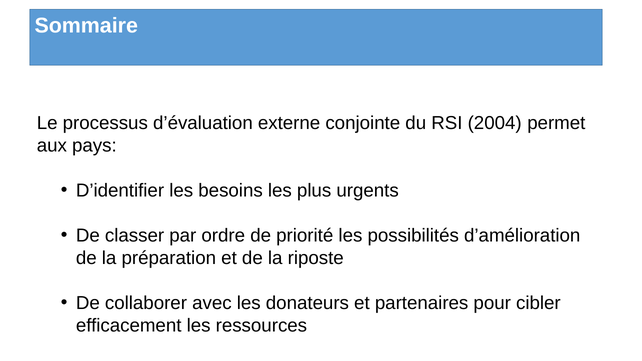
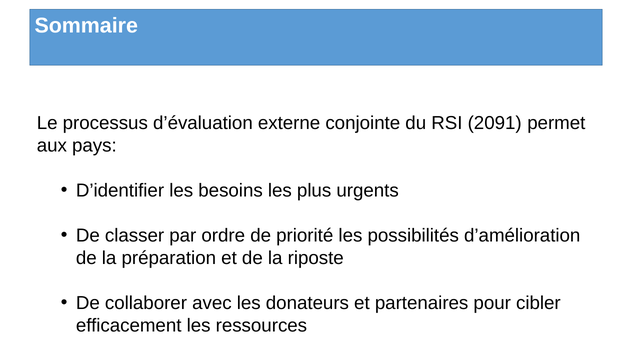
2004: 2004 -> 2091
